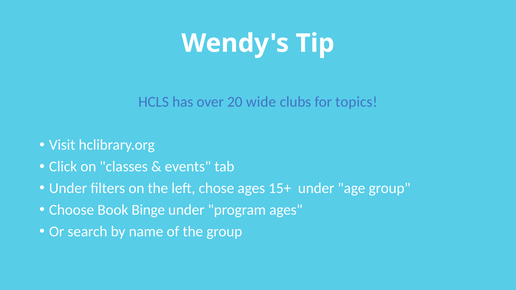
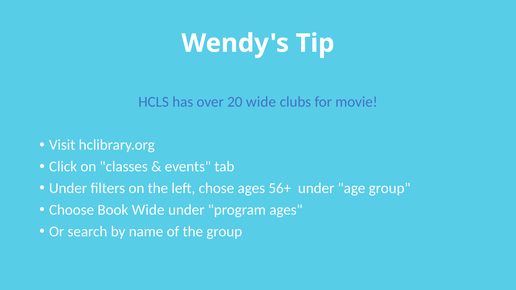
topics: topics -> movie
15+: 15+ -> 56+
Book Binge: Binge -> Wide
